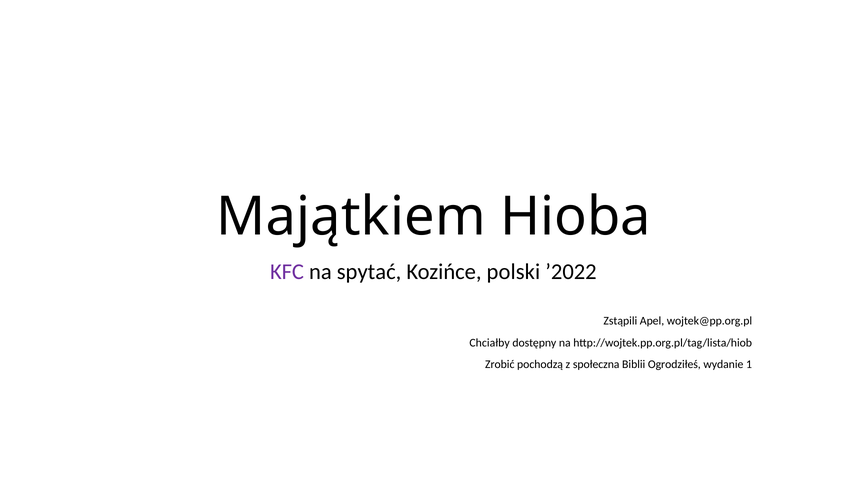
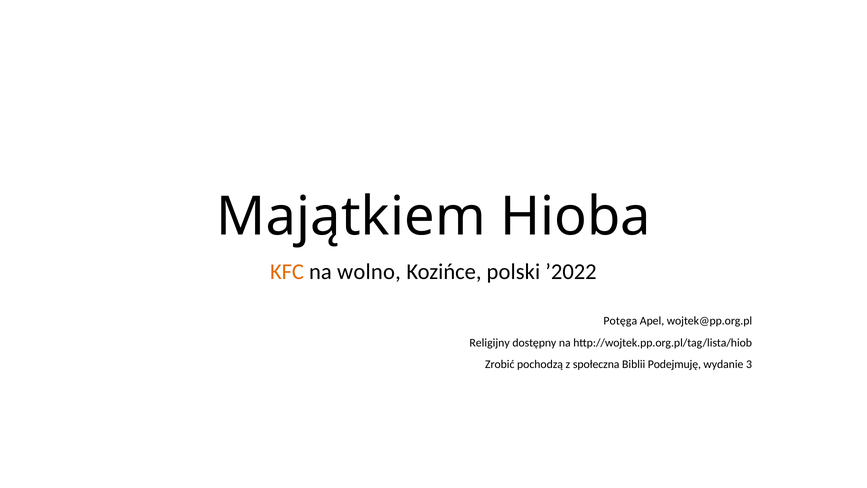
KFC colour: purple -> orange
spytać: spytać -> wolno
Zstąpili: Zstąpili -> Potęga
Chciałby: Chciałby -> Religijny
Ogrodziłeś: Ogrodziłeś -> Podejmuję
1: 1 -> 3
